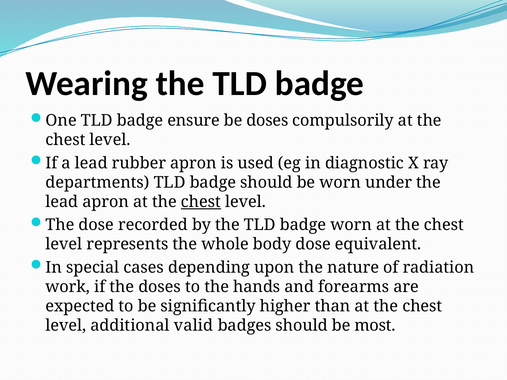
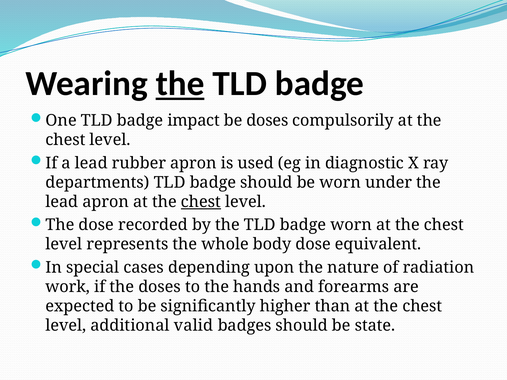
the at (180, 84) underline: none -> present
ensure: ensure -> impact
most: most -> state
